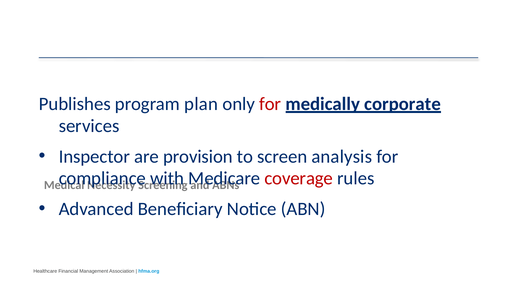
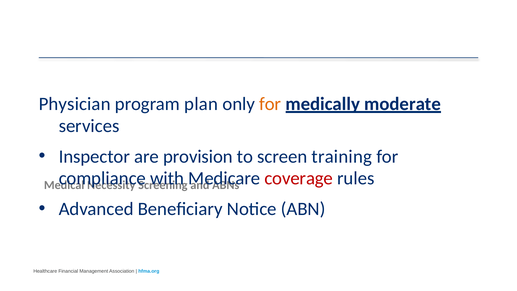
Publishes: Publishes -> Physician
for at (270, 104) colour: red -> orange
corporate: corporate -> moderate
analysis: analysis -> training
